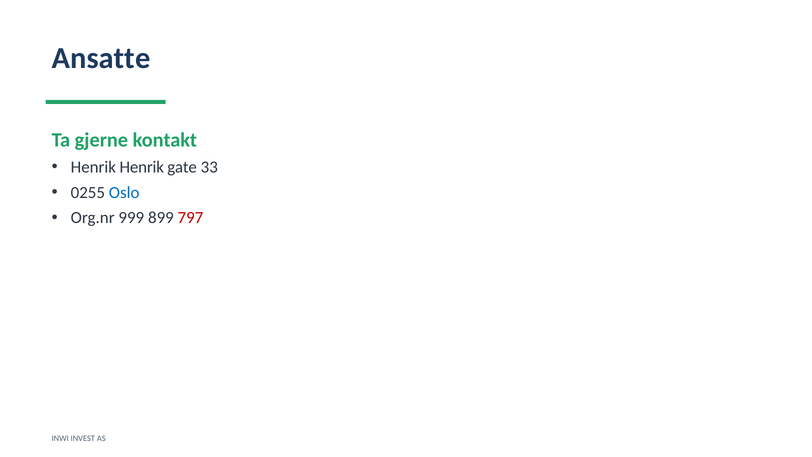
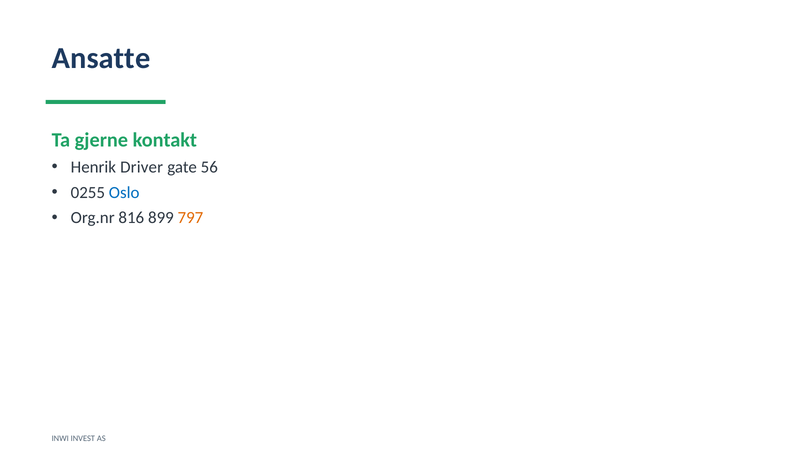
Henrik Henrik: Henrik -> Driver
33: 33 -> 56
999: 999 -> 816
797 colour: red -> orange
